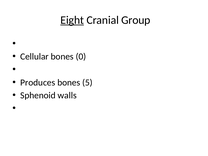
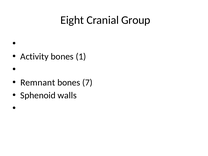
Eight underline: present -> none
Cellular: Cellular -> Activity
0: 0 -> 1
Produces: Produces -> Remnant
5: 5 -> 7
